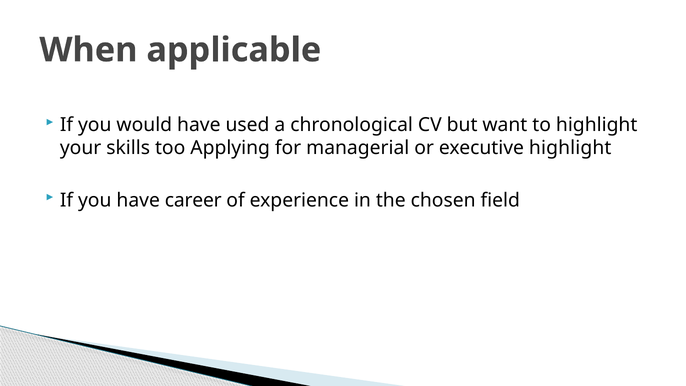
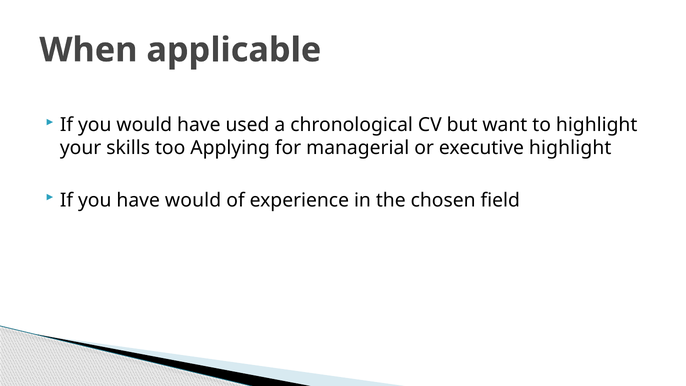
have career: career -> would
